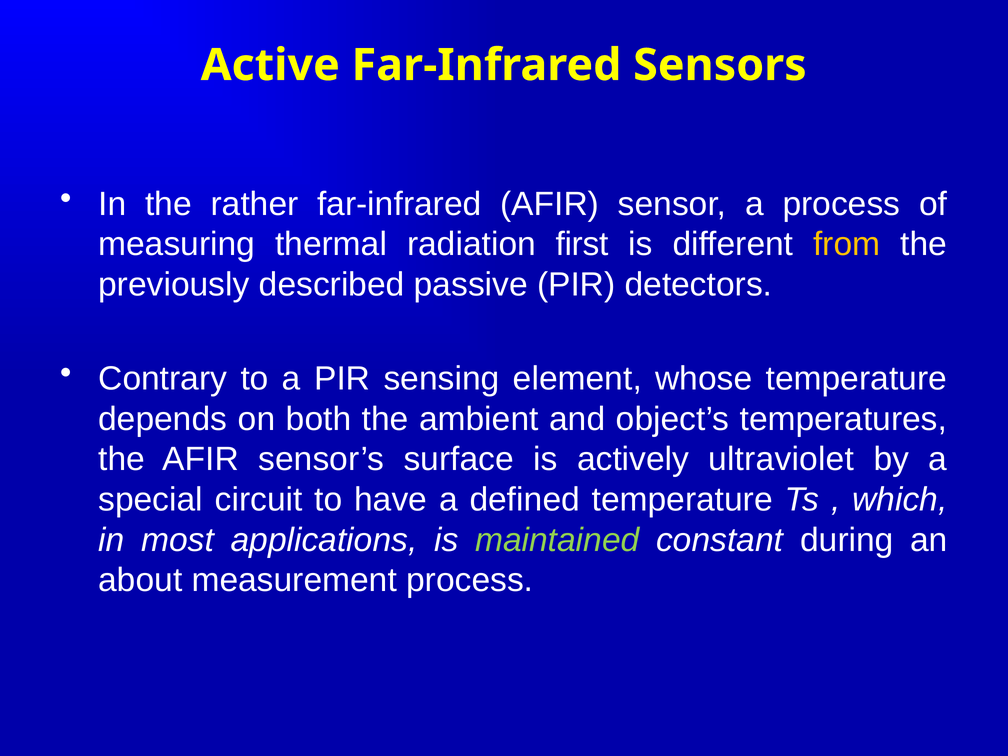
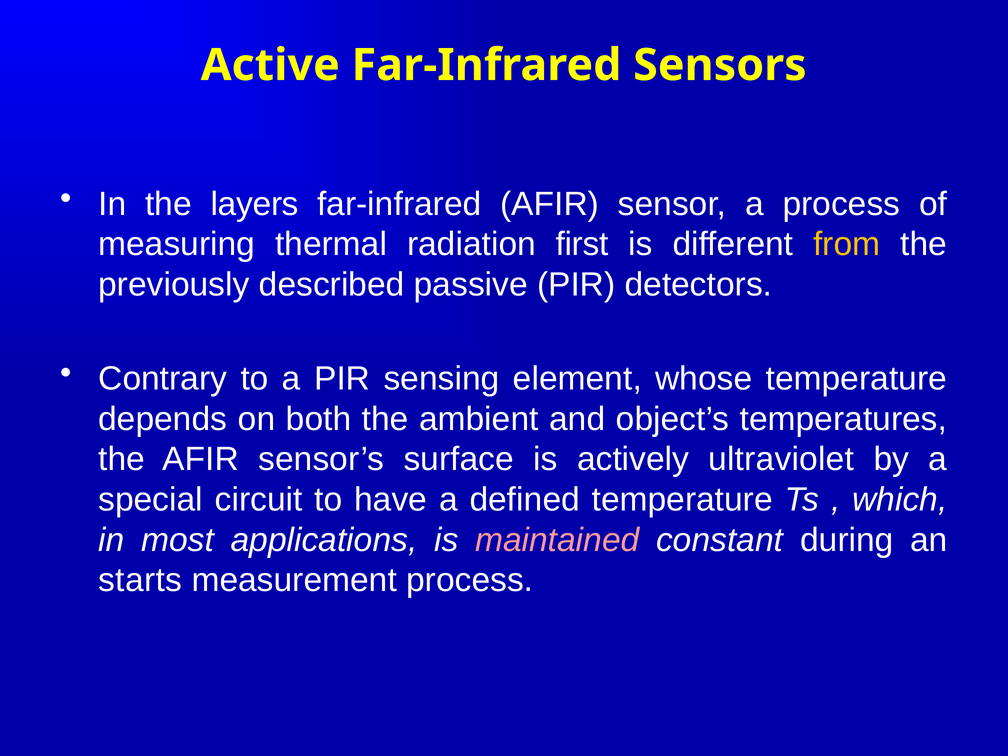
rather: rather -> layers
maintained colour: light green -> pink
about: about -> starts
